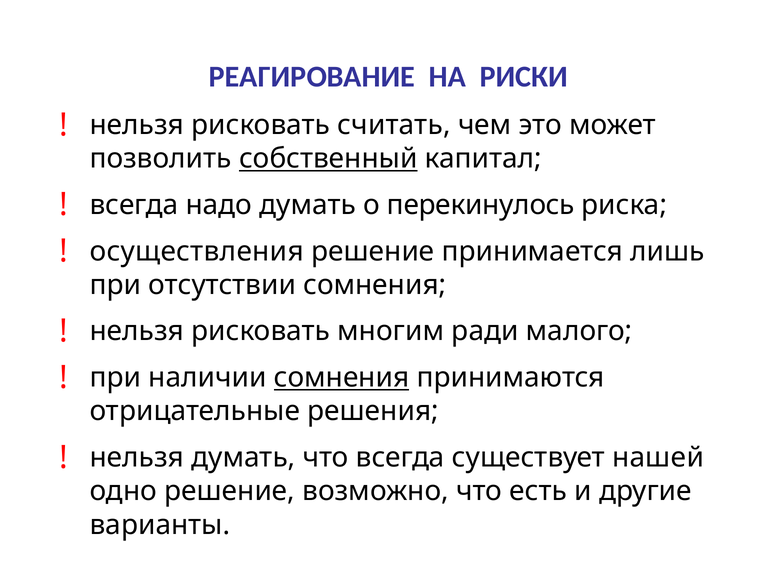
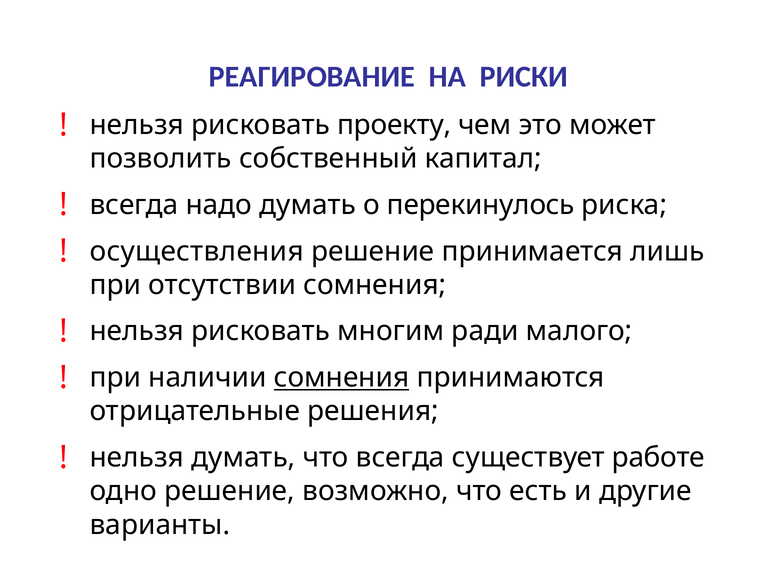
считать: считать -> проекту
собственный underline: present -> none
нашей: нашей -> работе
